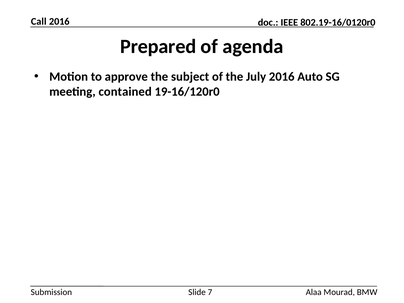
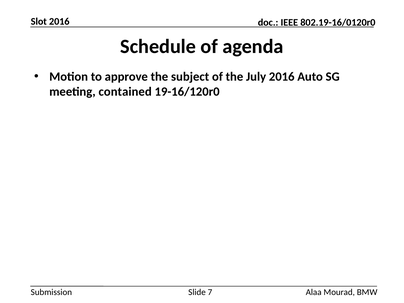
Call: Call -> Slot
Prepared: Prepared -> Schedule
